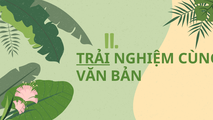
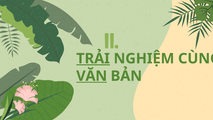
VĂN underline: none -> present
